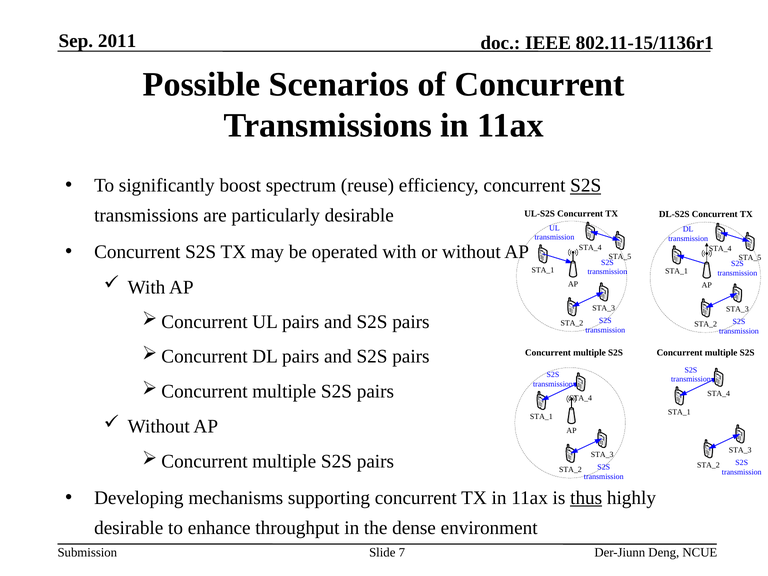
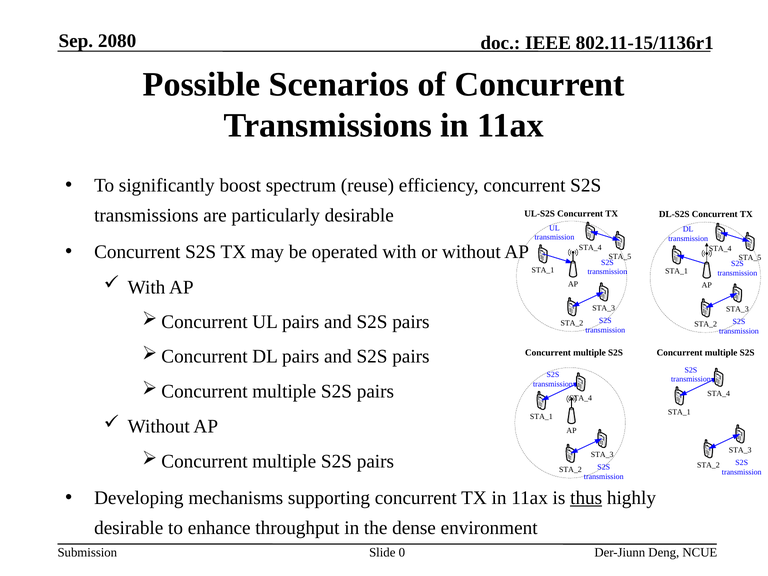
2011: 2011 -> 2080
S2S at (586, 186) underline: present -> none
7: 7 -> 0
